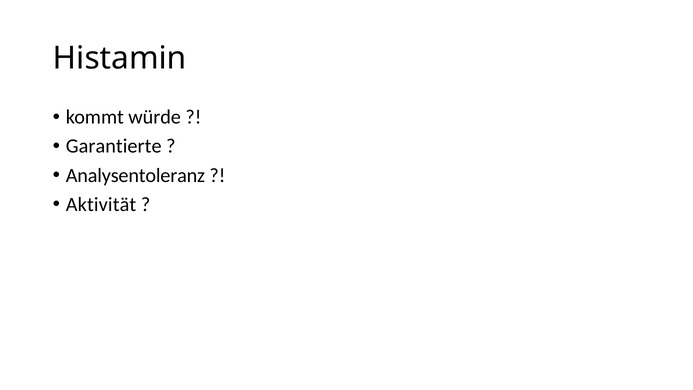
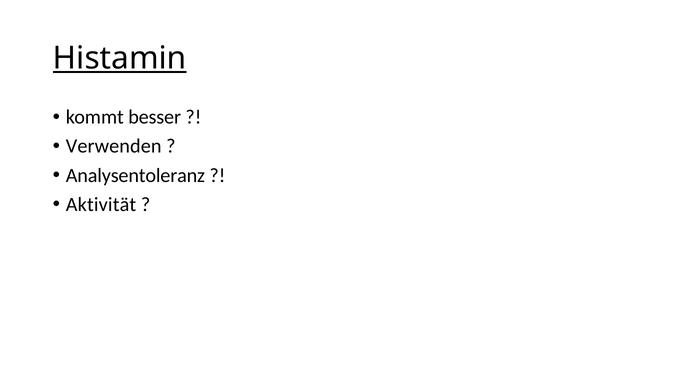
Histamin underline: none -> present
würde: würde -> besser
Garantierte: Garantierte -> Verwenden
